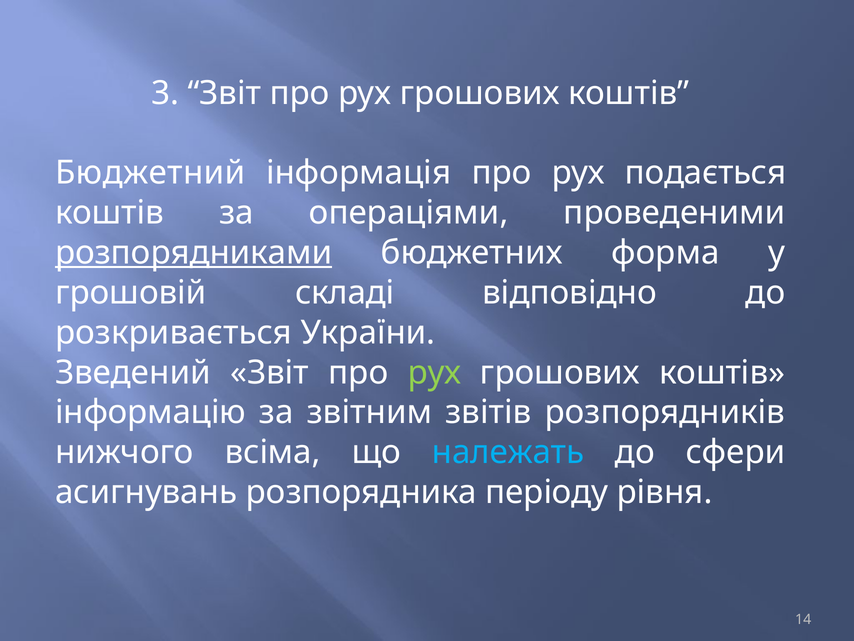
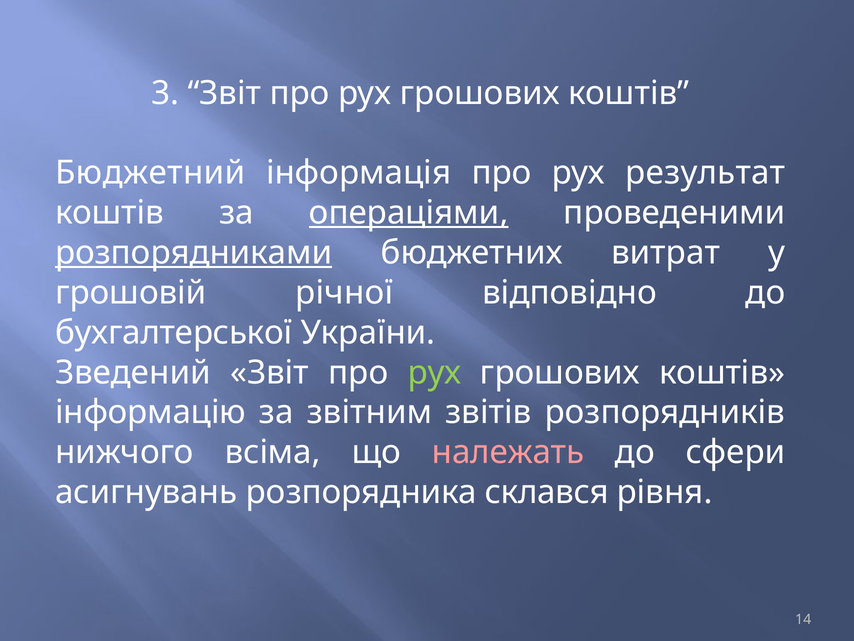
подається: подається -> результат
операціями underline: none -> present
форма: форма -> витрат
складі: складі -> річної
розкривається: розкривається -> бухгалтерської
належать colour: light blue -> pink
періоду: періоду -> склався
